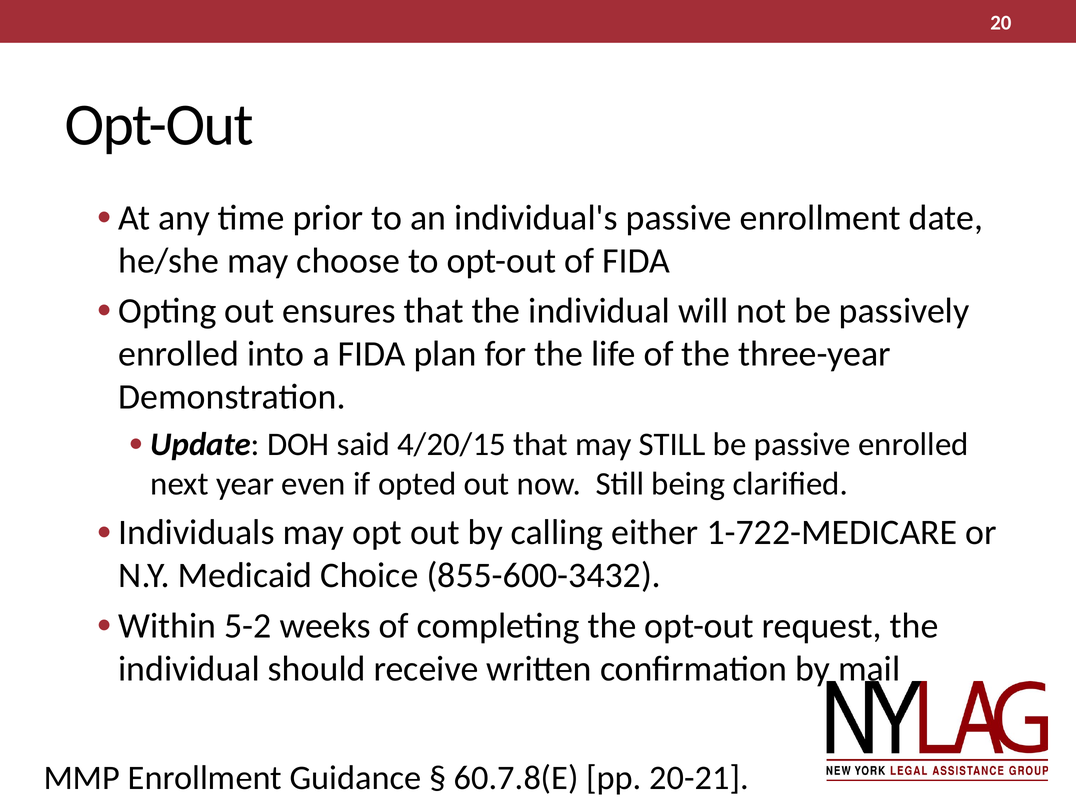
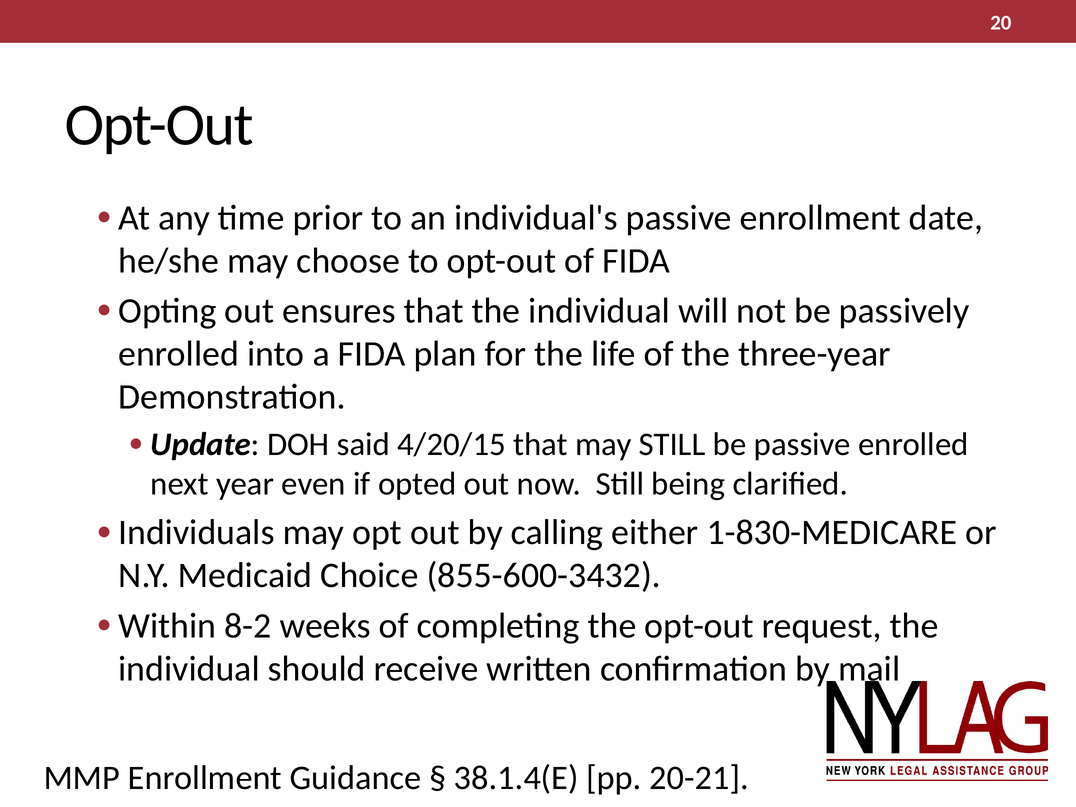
1-722-MEDICARE: 1-722-MEDICARE -> 1-830-MEDICARE
5-2: 5-2 -> 8-2
60.7.8(E: 60.7.8(E -> 38.1.4(E
